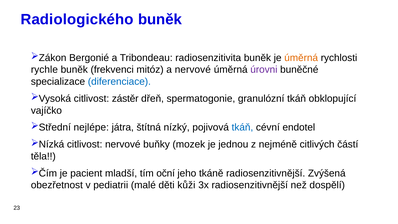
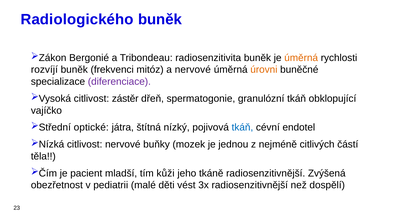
rychle: rychle -> rozvíjí
úrovni colour: purple -> orange
diferenciace colour: blue -> purple
nejlépe: nejlépe -> optické
oční: oční -> kůži
kůži: kůži -> vést
